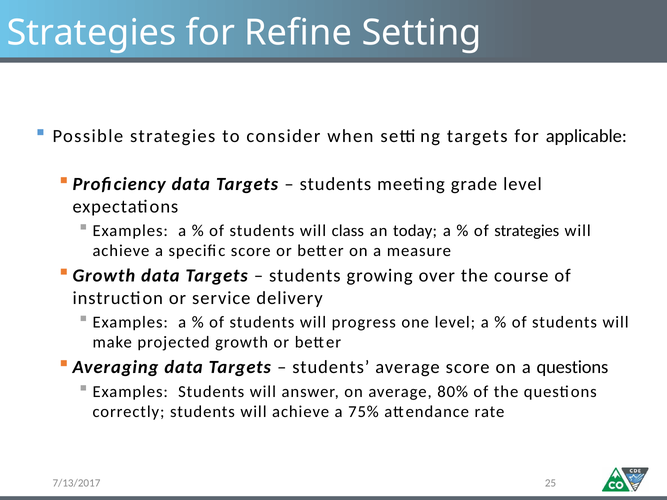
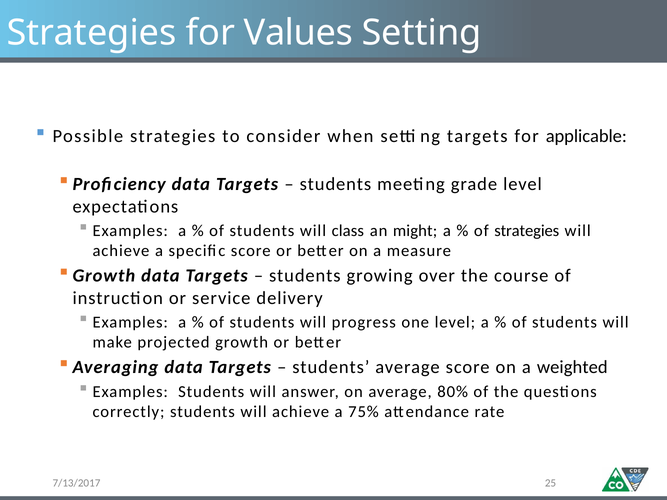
Refine: Refine -> Values
today: today -> might
a questions: questions -> weighted
